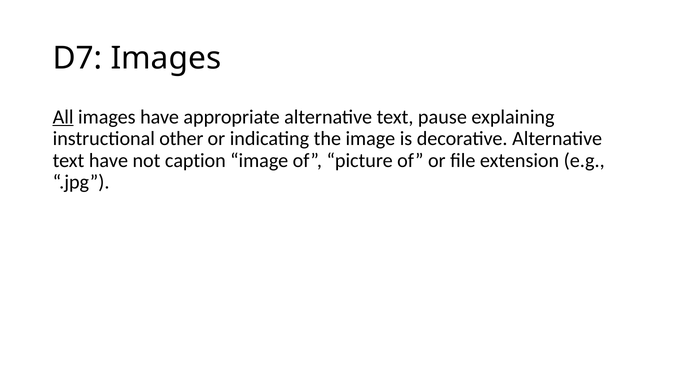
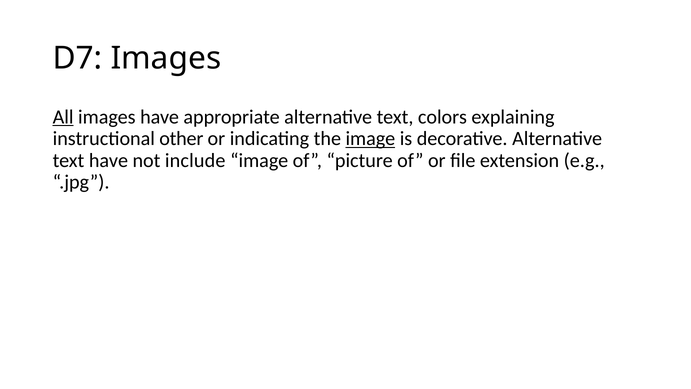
pause: pause -> colors
image at (370, 139) underline: none -> present
caption: caption -> include
